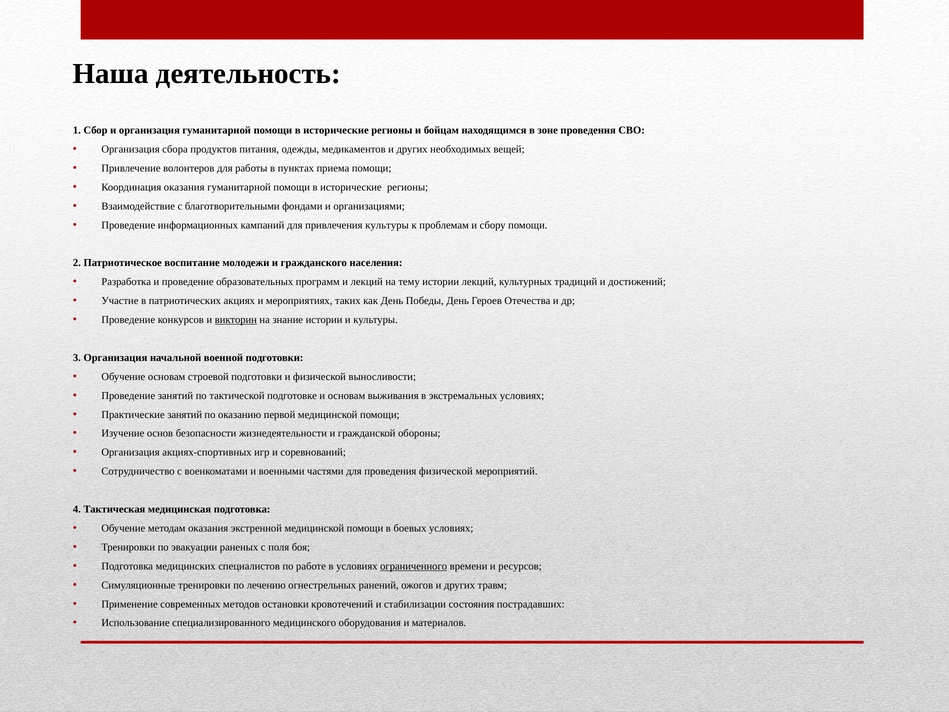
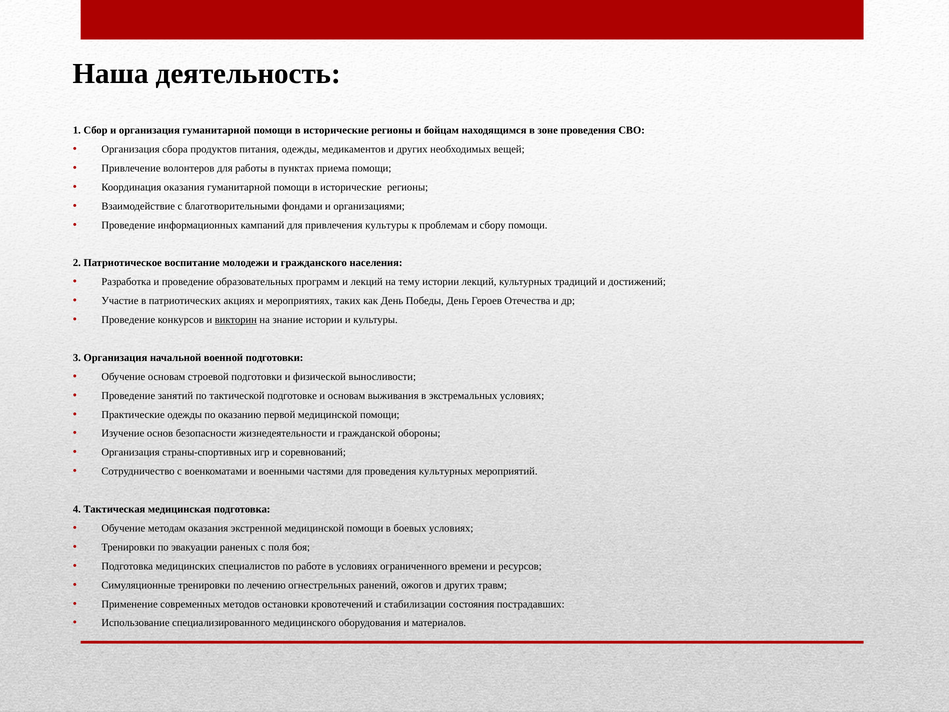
Практические занятий: занятий -> одежды
акциях-спортивных: акциях-спортивных -> страны-спортивных
проведения физической: физической -> культурных
ограниченного underline: present -> none
